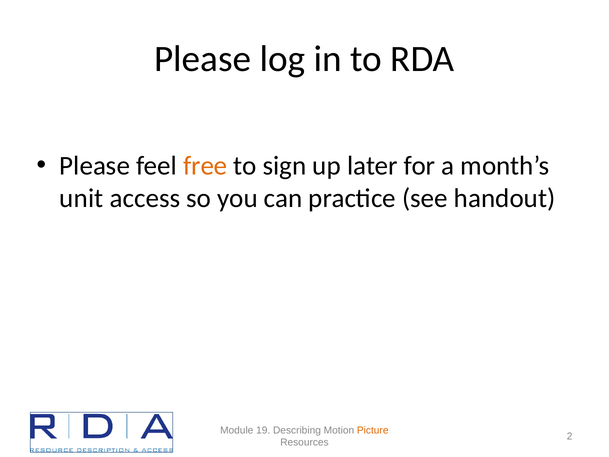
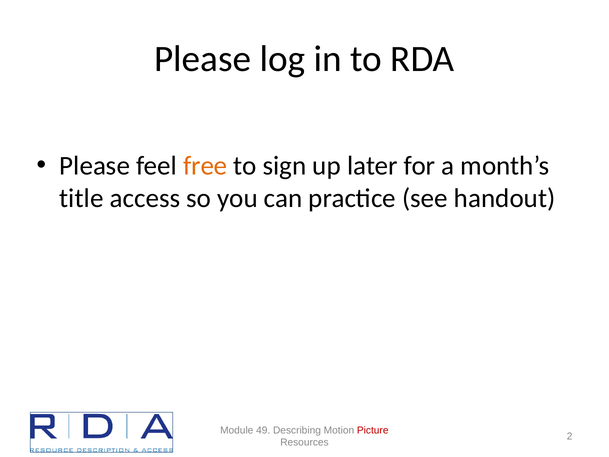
unit: unit -> title
19: 19 -> 49
Picture colour: orange -> red
